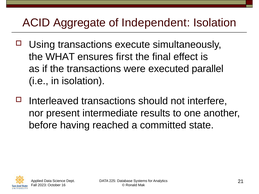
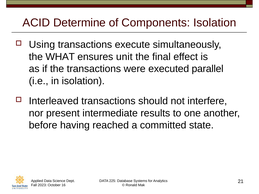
Aggregate: Aggregate -> Determine
Independent: Independent -> Components
first: first -> unit
